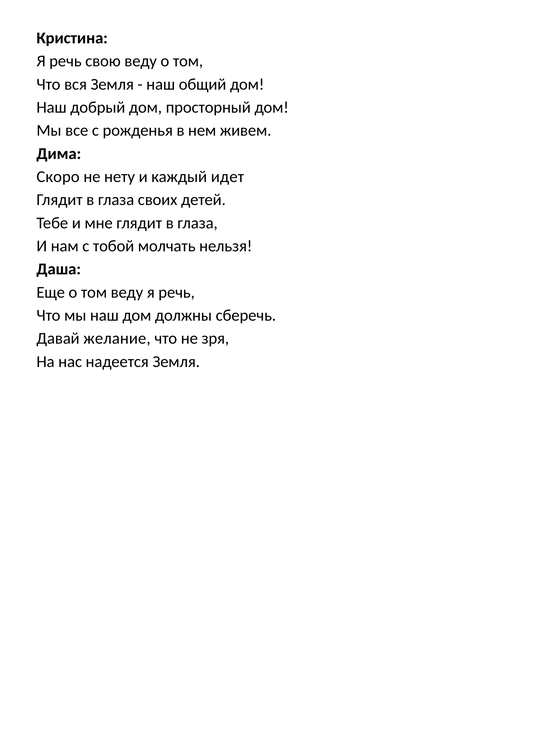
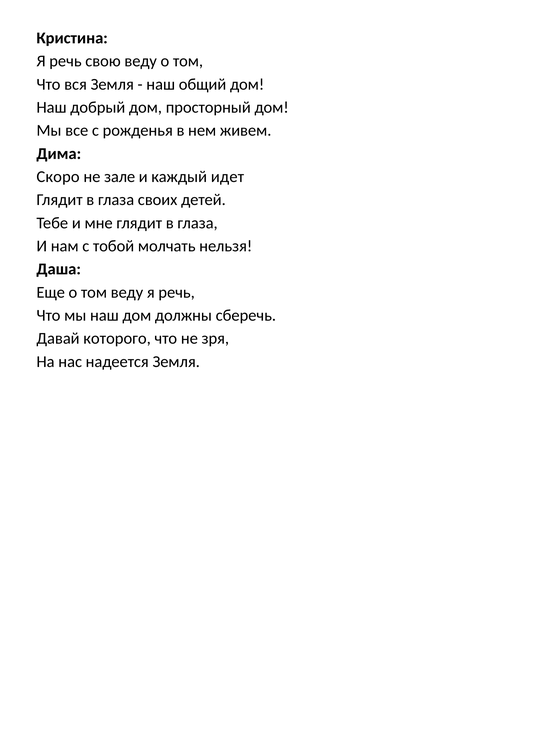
нету: нету -> зале
желание: желание -> которого
